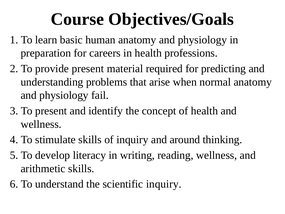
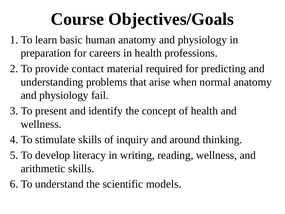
provide present: present -> contact
scientific inquiry: inquiry -> models
